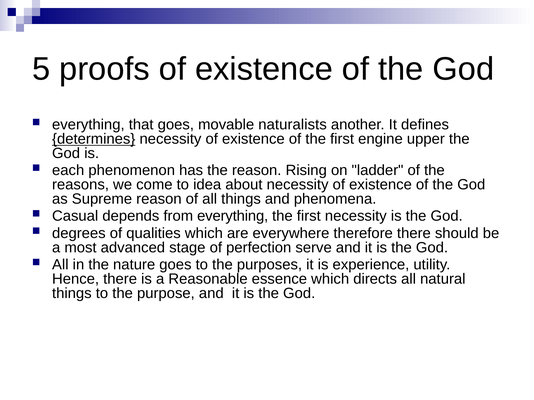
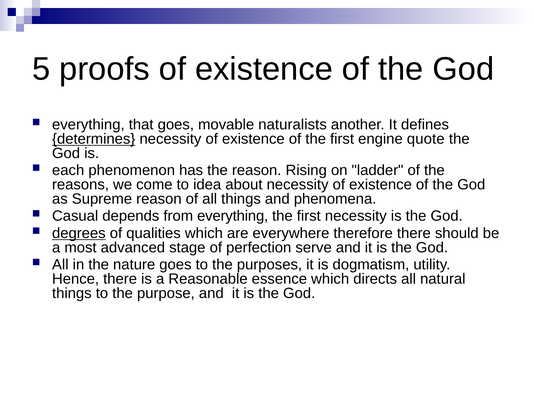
upper: upper -> quote
degrees underline: none -> present
experience: experience -> dogmatism
